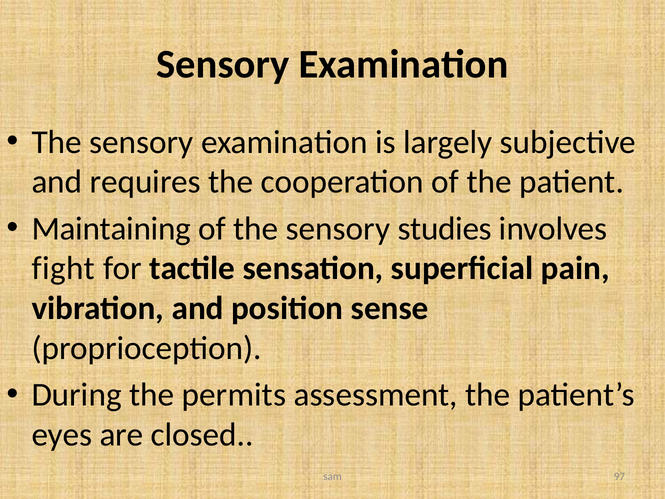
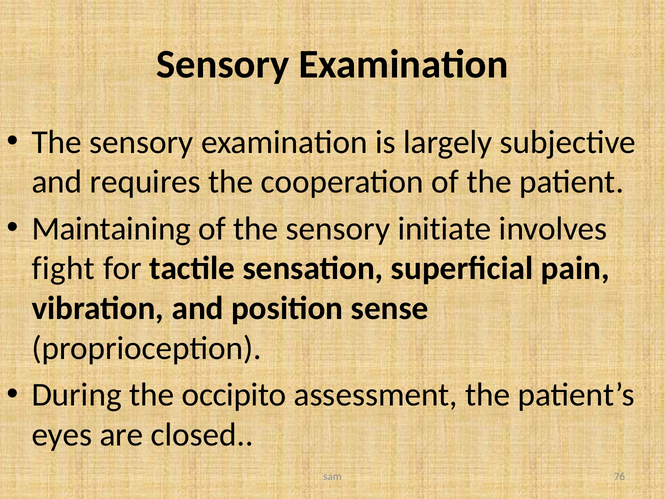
studies: studies -> initiate
permits: permits -> occipito
97: 97 -> 76
